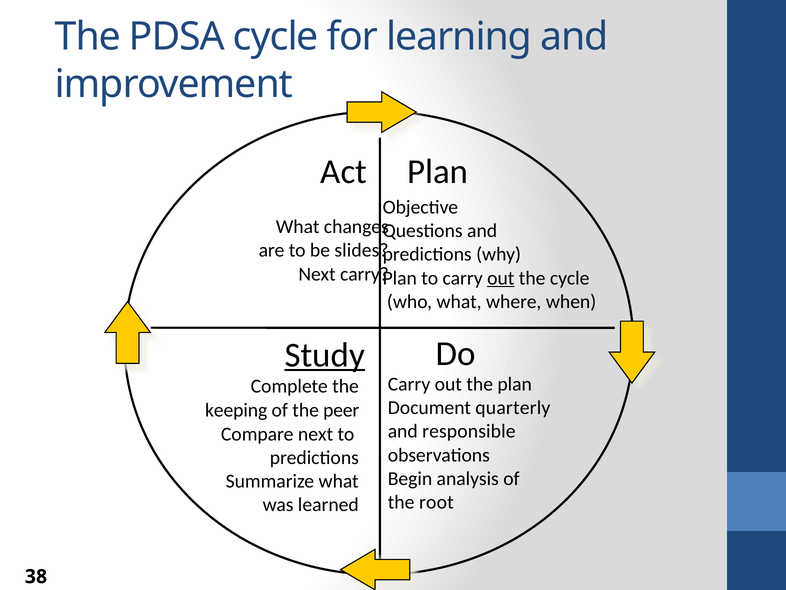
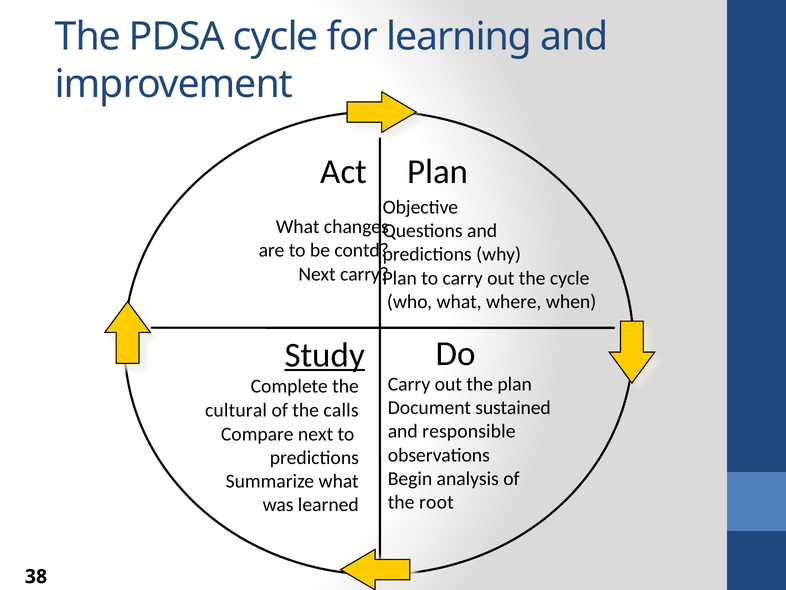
slides: slides -> contd
out at (501, 278) underline: present -> none
quarterly: quarterly -> sustained
keeping: keeping -> cultural
peer: peer -> calls
